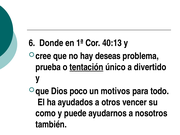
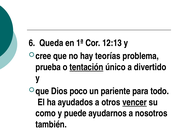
Donde: Donde -> Queda
40:13: 40:13 -> 12:13
deseas: deseas -> teorías
motivos: motivos -> pariente
vencer underline: none -> present
